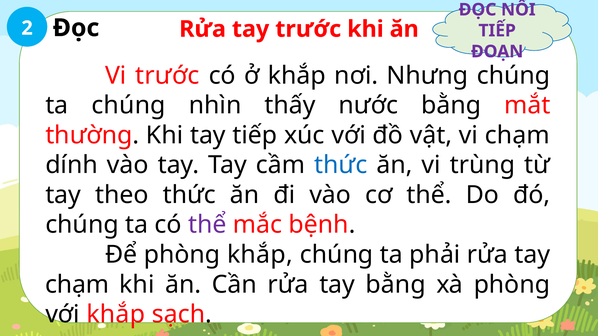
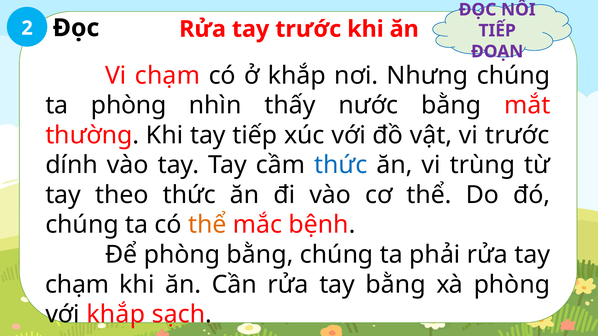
Vi trước: trước -> chạm
ta chúng: chúng -> phòng
vi chạm: chạm -> trước
thể at (207, 225) colour: purple -> orange
phòng khắp: khắp -> bằng
